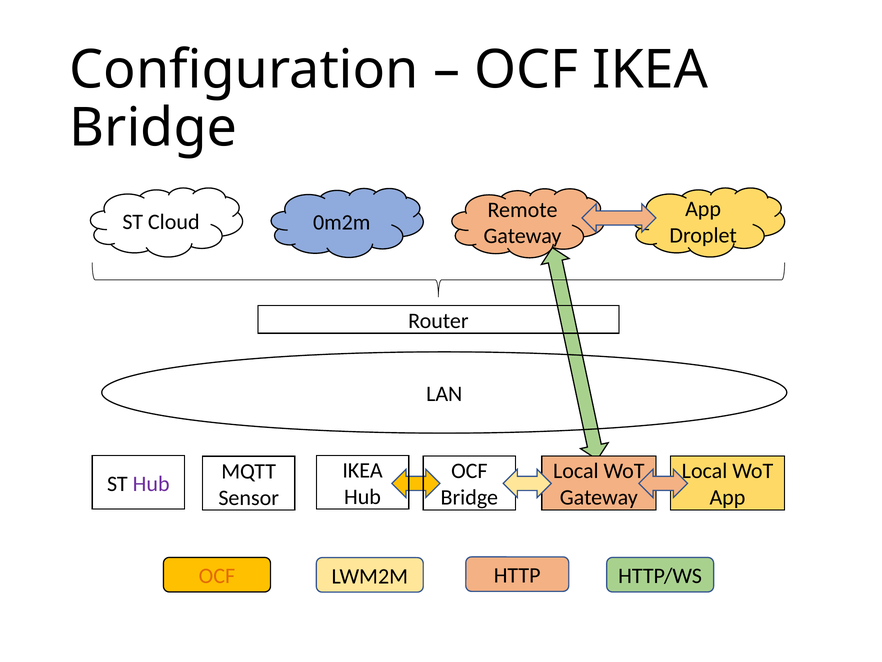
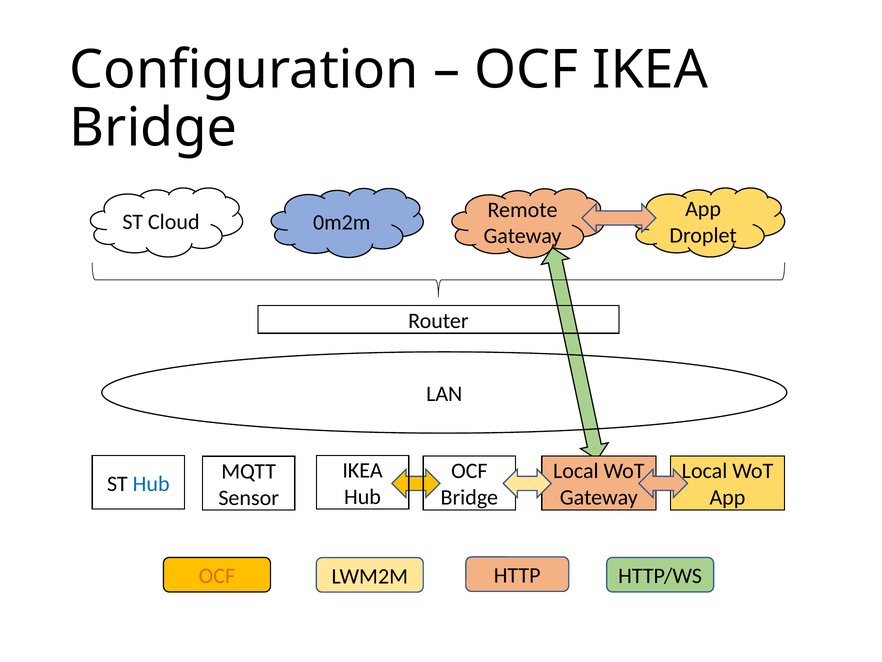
Hub at (151, 483) colour: purple -> blue
